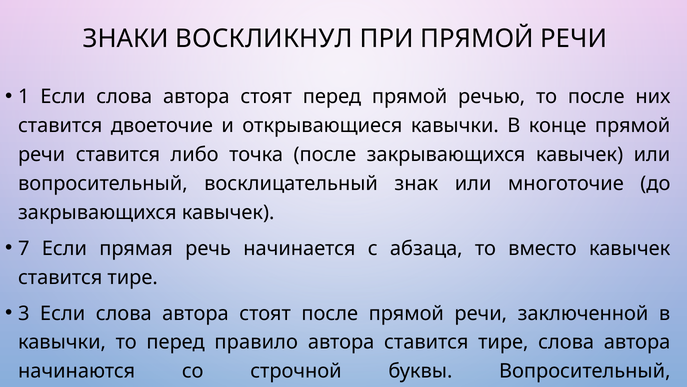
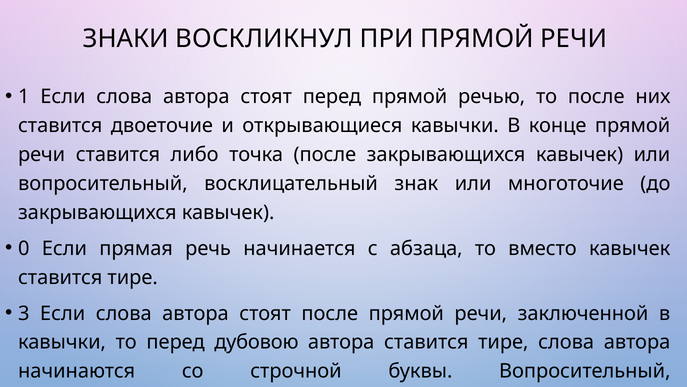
7: 7 -> 0
правило: правило -> дубовою
